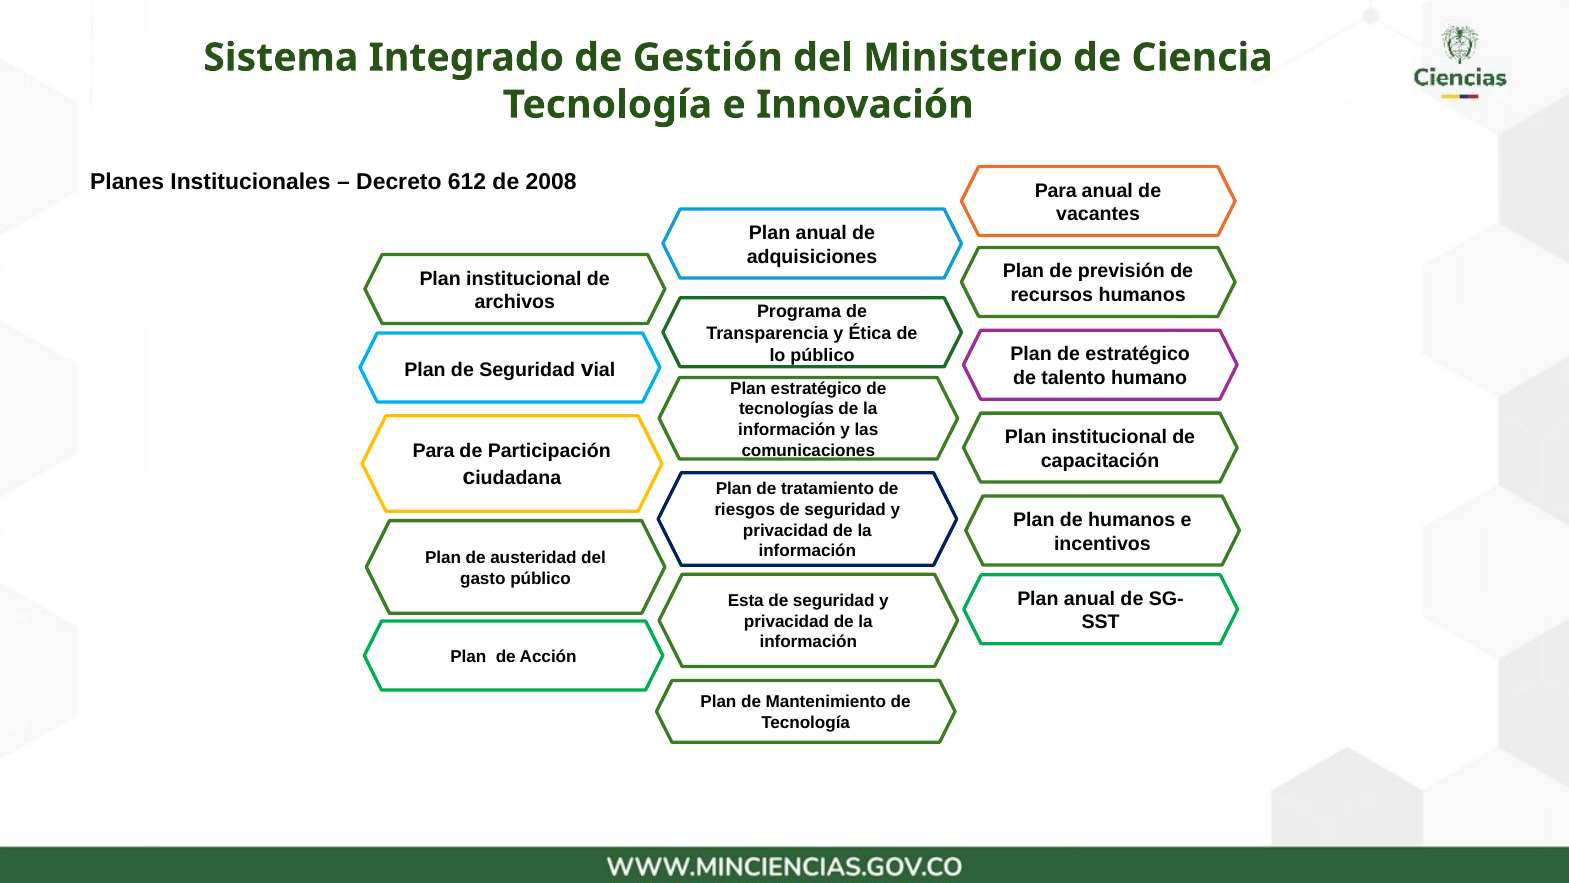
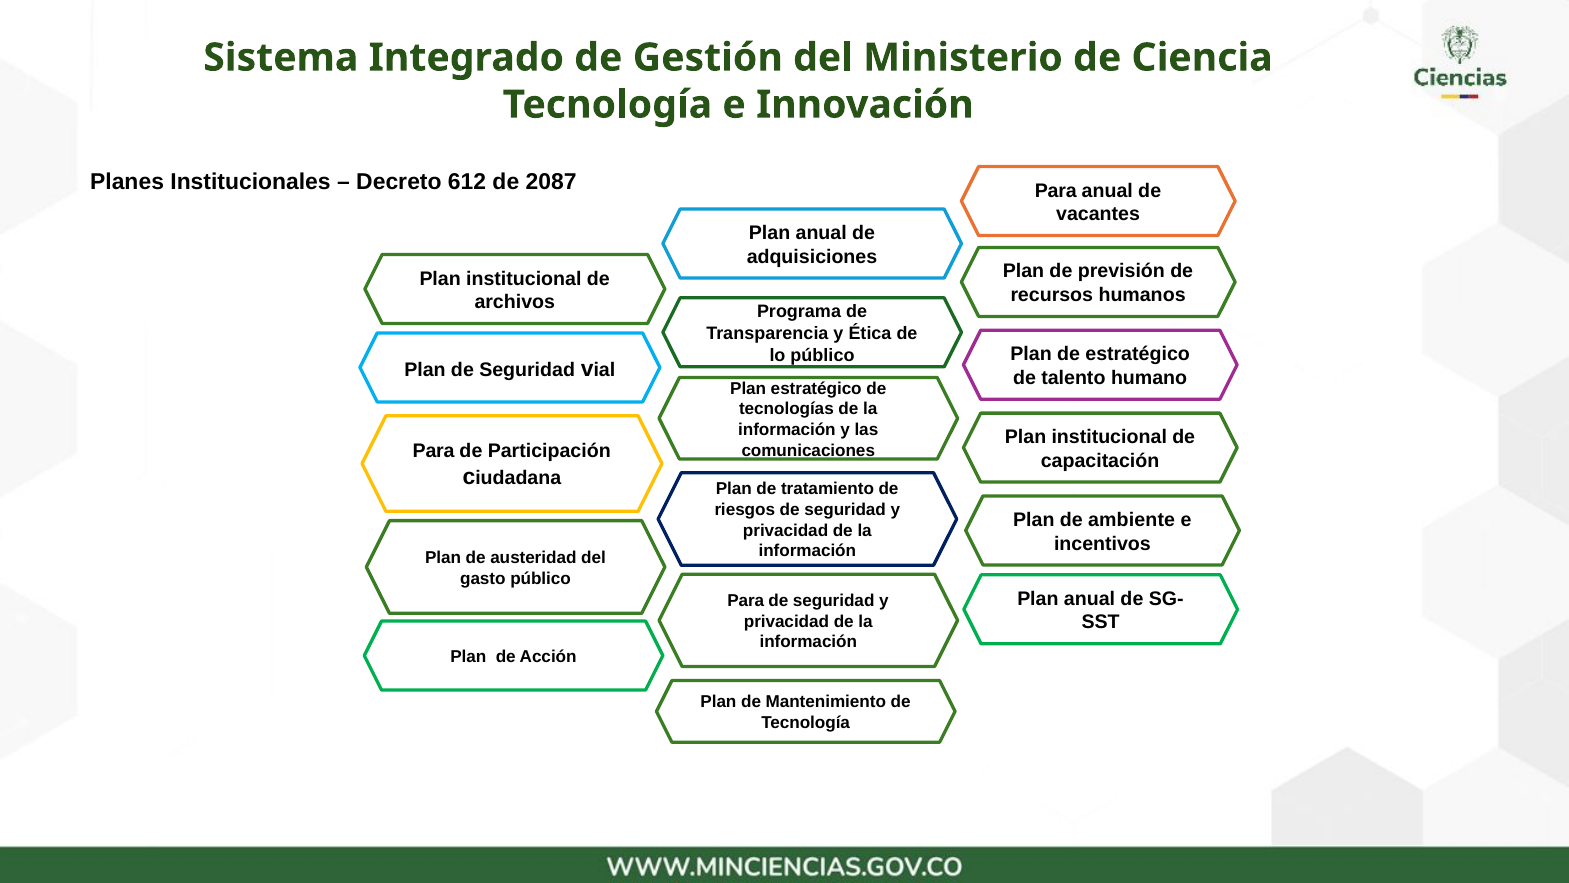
2008: 2008 -> 2087
de humanos: humanos -> ambiente
Esta at (746, 601): Esta -> Para
